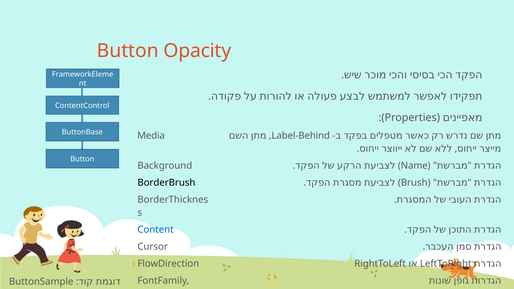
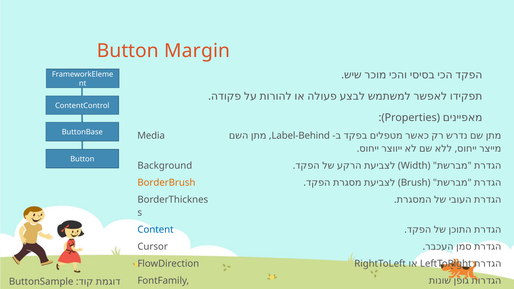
Opacity: Opacity -> Margin
Name: Name -> Width
BorderBrush colour: black -> orange
